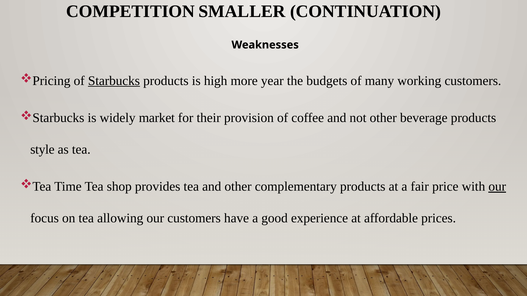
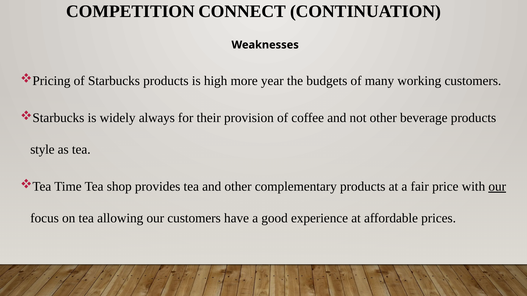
SMALLER: SMALLER -> CONNECT
Starbucks underline: present -> none
market: market -> always
